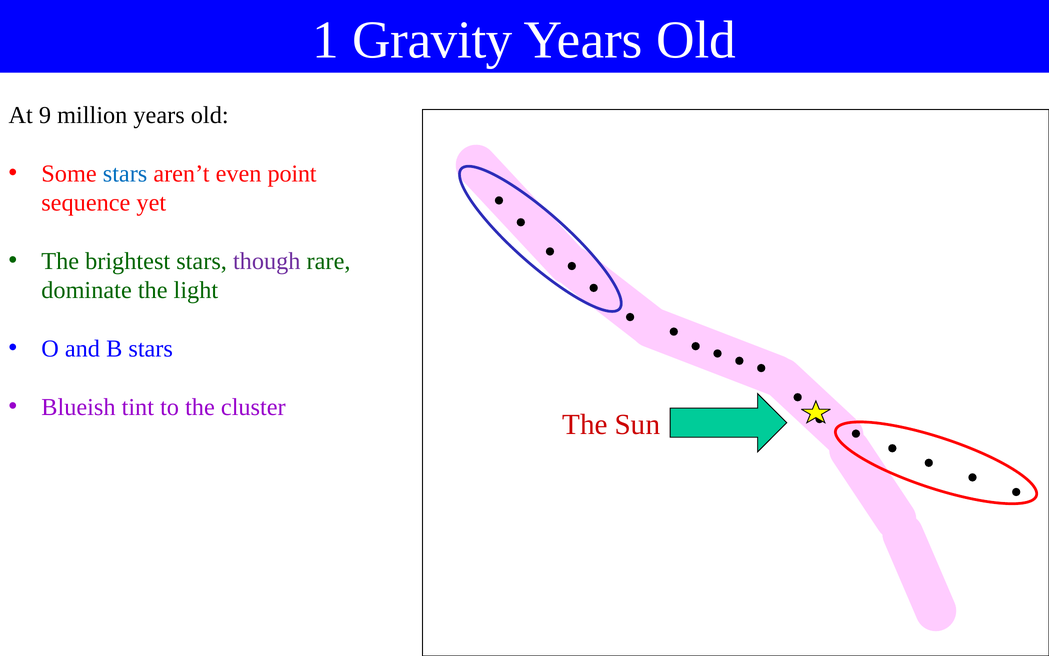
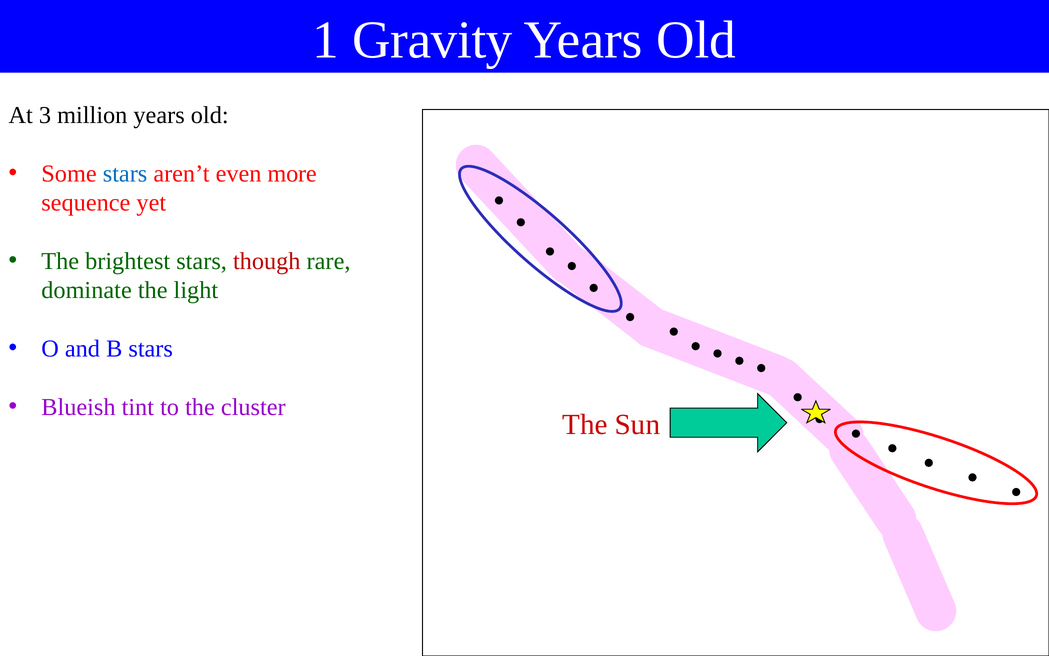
9: 9 -> 3
point: point -> more
though colour: purple -> red
